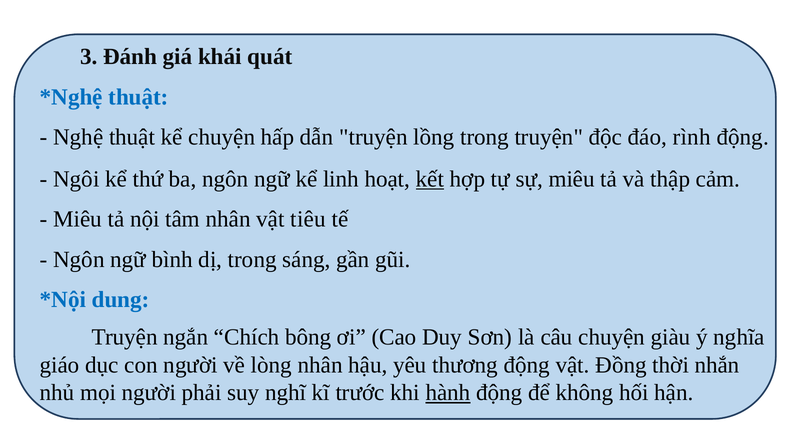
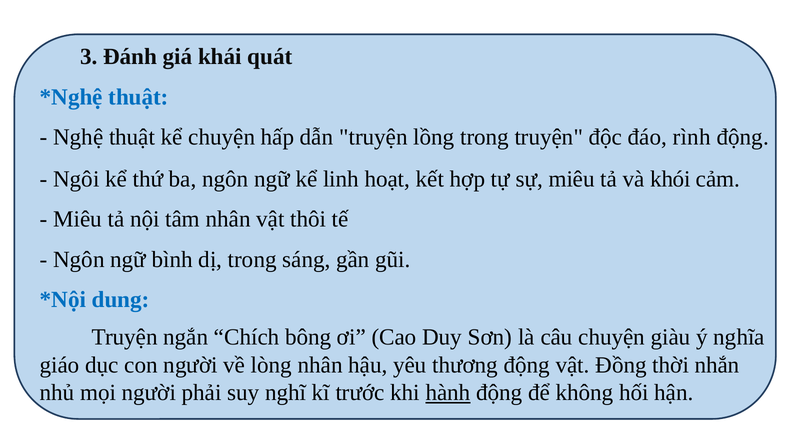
kết underline: present -> none
thập: thập -> khói
tiêu: tiêu -> thôi
